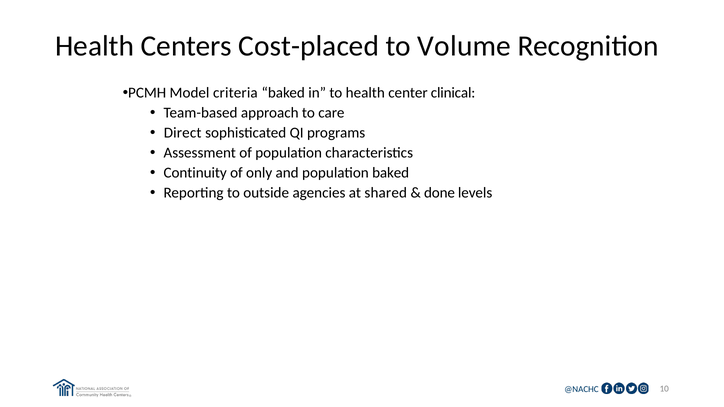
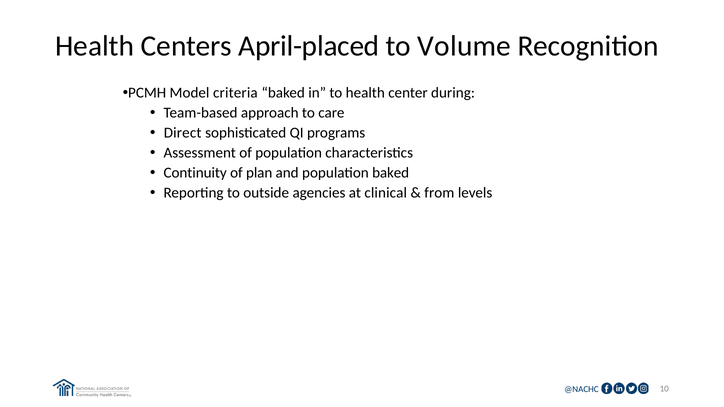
Cost-placed: Cost-placed -> April-placed
clinical: clinical -> during
only: only -> plan
shared: shared -> clinical
done: done -> from
